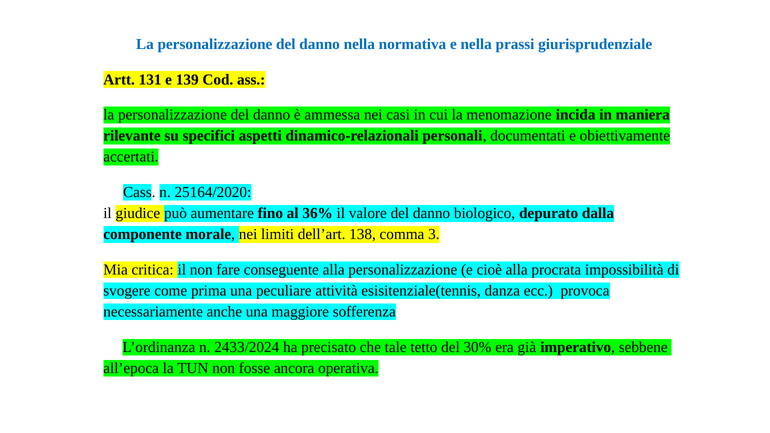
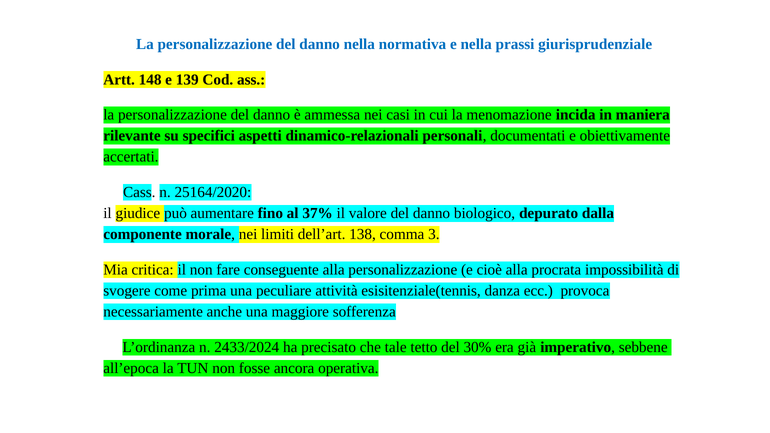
131: 131 -> 148
36%: 36% -> 37%
